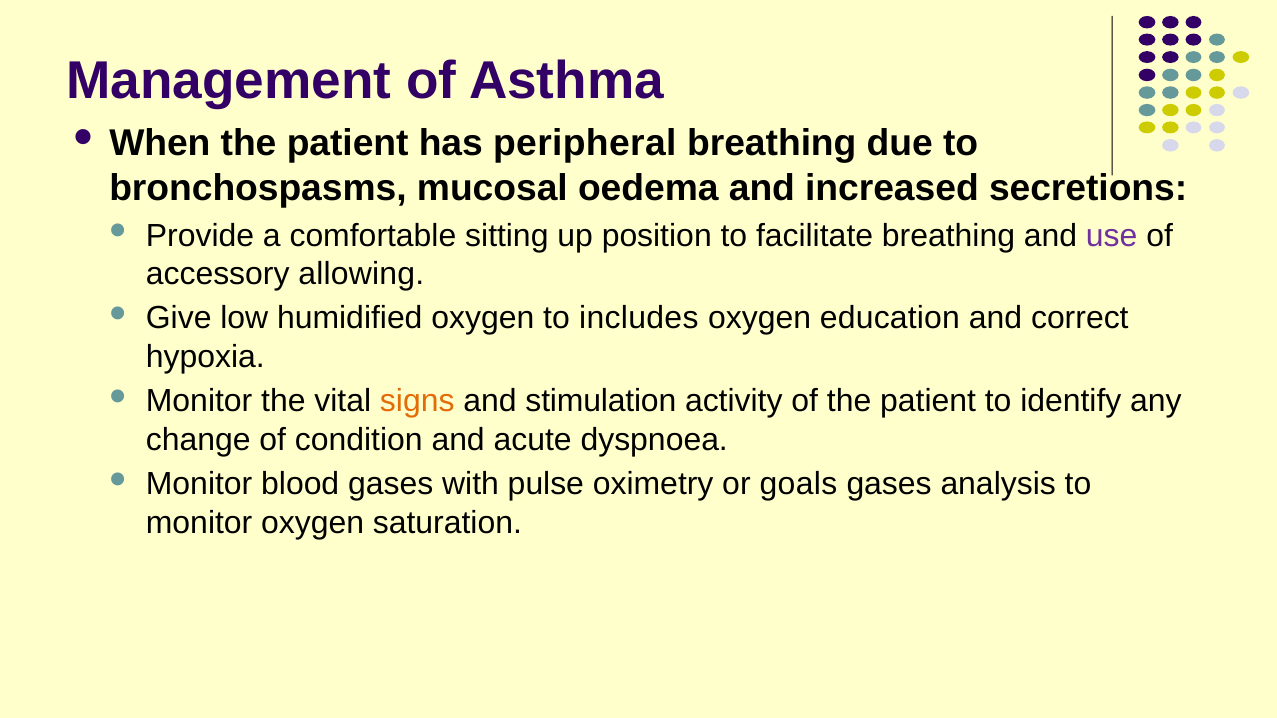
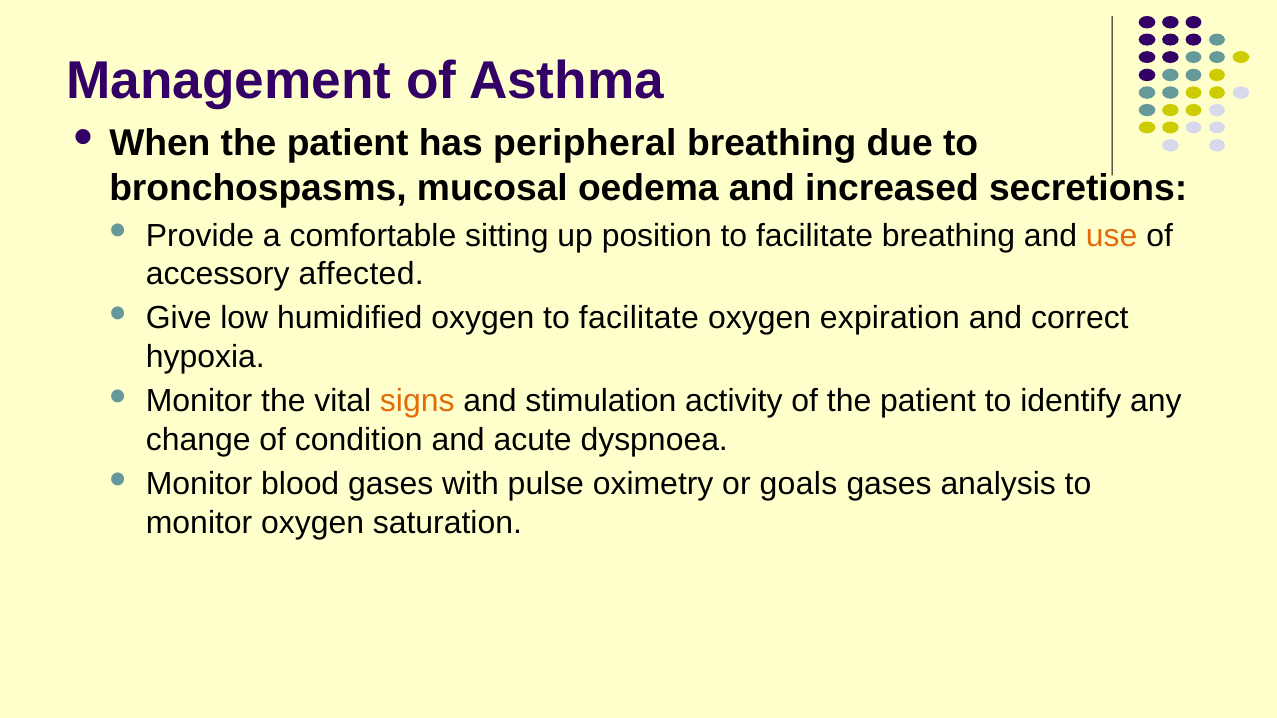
use colour: purple -> orange
allowing: allowing -> affected
oxygen to includes: includes -> facilitate
education: education -> expiration
